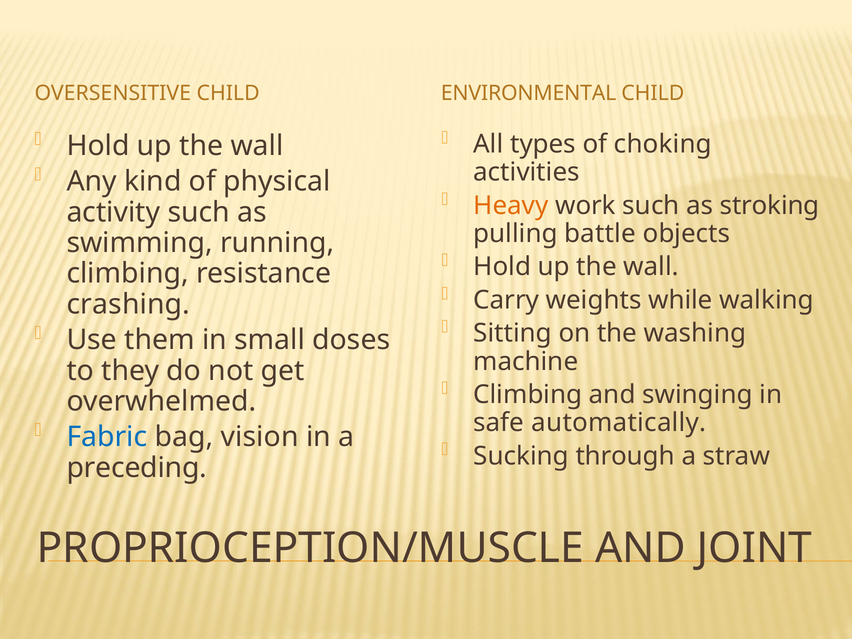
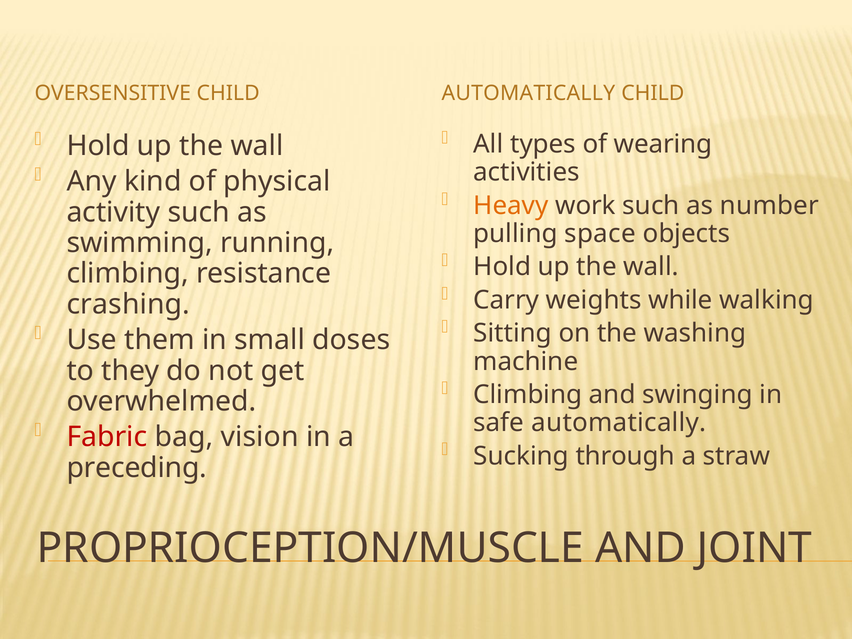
CHILD ENVIRONMENTAL: ENVIRONMENTAL -> AUTOMATICALLY
choking: choking -> wearing
stroking: stroking -> number
battle: battle -> space
Fabric colour: blue -> red
